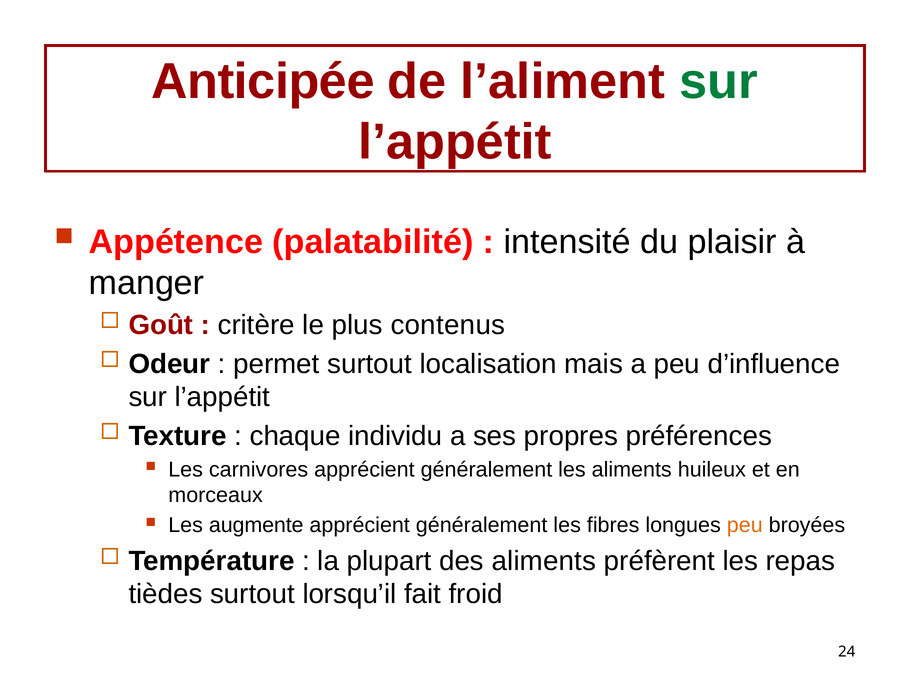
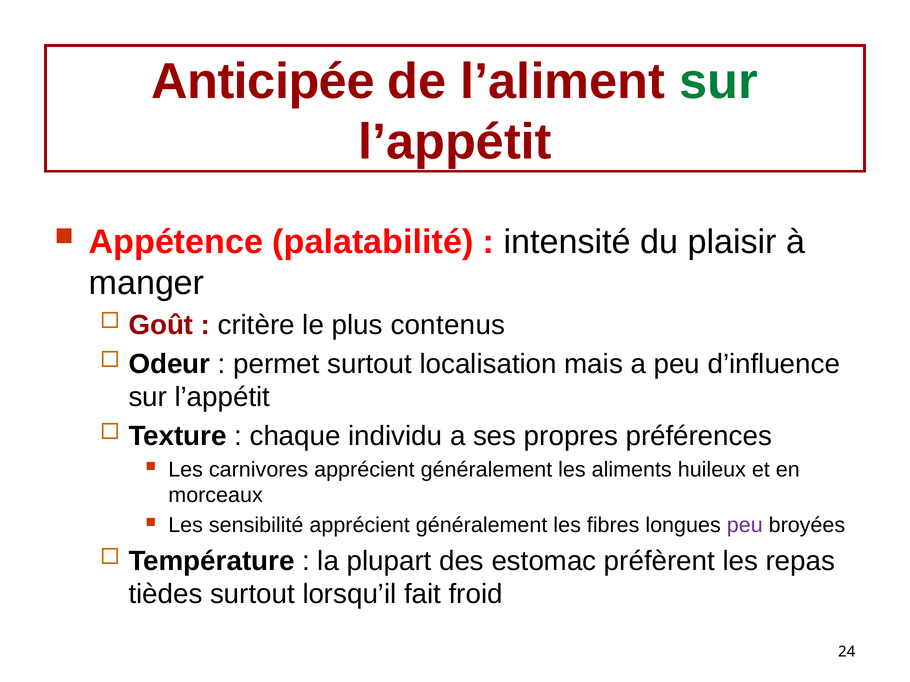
augmente: augmente -> sensibilité
peu at (745, 526) colour: orange -> purple
des aliments: aliments -> estomac
